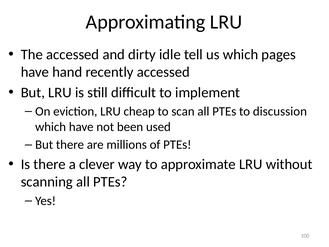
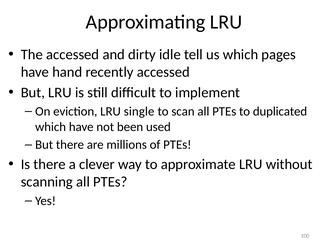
cheap: cheap -> single
discussion: discussion -> duplicated
